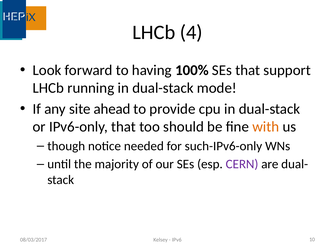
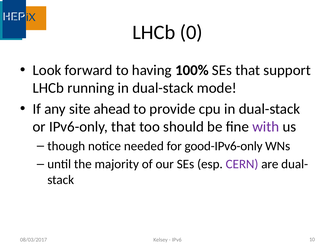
4: 4 -> 0
with colour: orange -> purple
such-IPv6-only: such-IPv6-only -> good-IPv6-only
